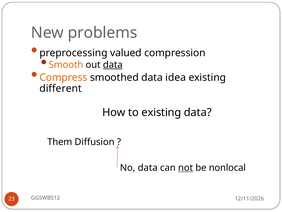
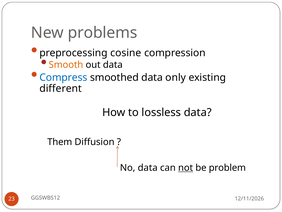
valued: valued -> cosine
data at (113, 65) underline: present -> none
Compress colour: orange -> blue
idea: idea -> only
to existing: existing -> lossless
nonlocal: nonlocal -> problem
